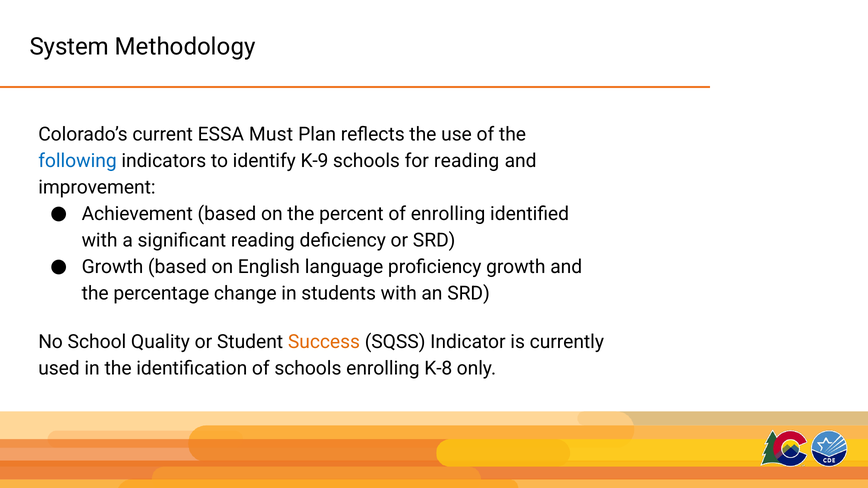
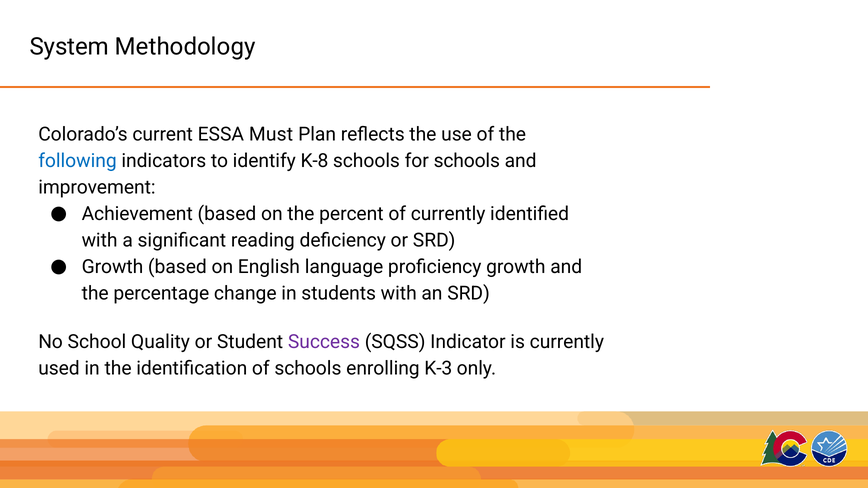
K-9: K-9 -> K-8
for reading: reading -> schools
of enrolling: enrolling -> currently
Success colour: orange -> purple
K-8: K-8 -> K-3
